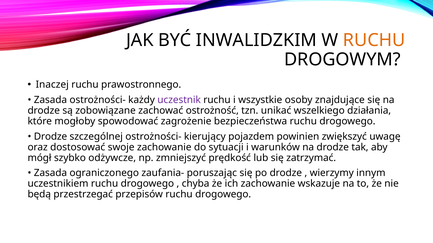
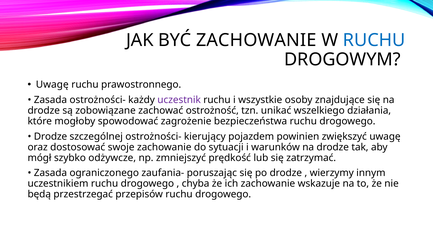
BYĆ INWALIDZKIM: INWALIDZKIM -> ZACHOWANIE
RUCHU at (374, 40) colour: orange -> blue
Inaczej at (52, 85): Inaczej -> Uwagę
